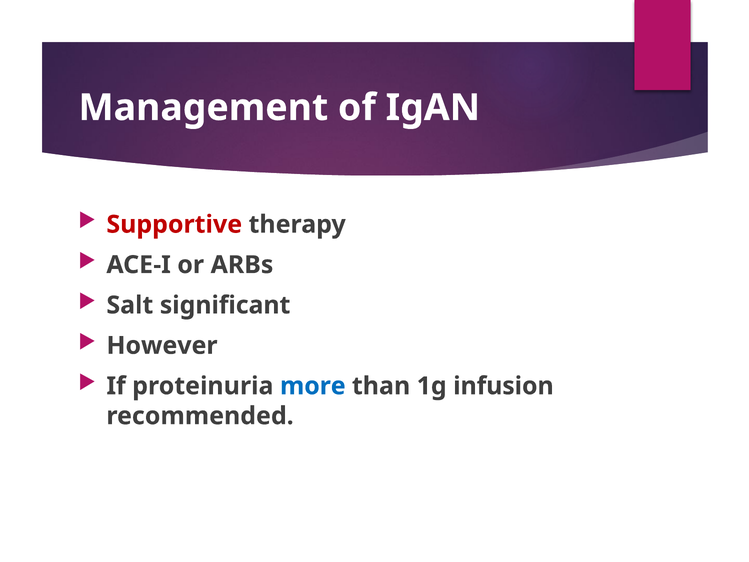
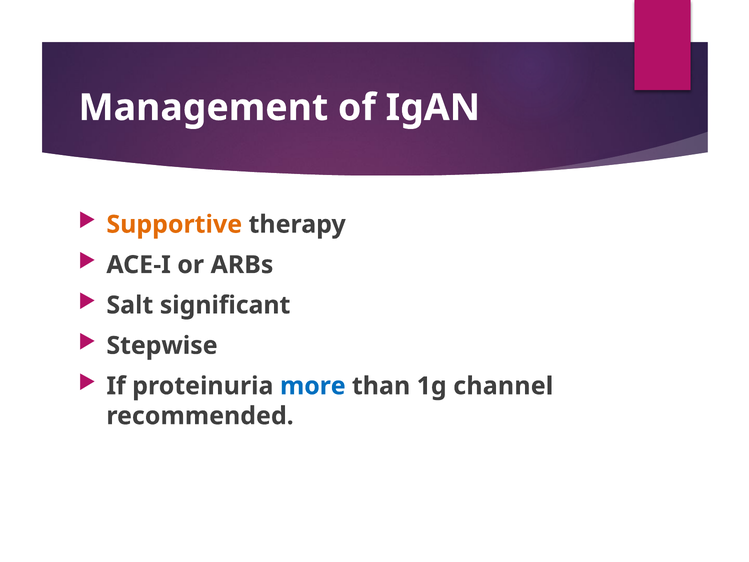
Supportive colour: red -> orange
However: However -> Stepwise
infusion: infusion -> channel
